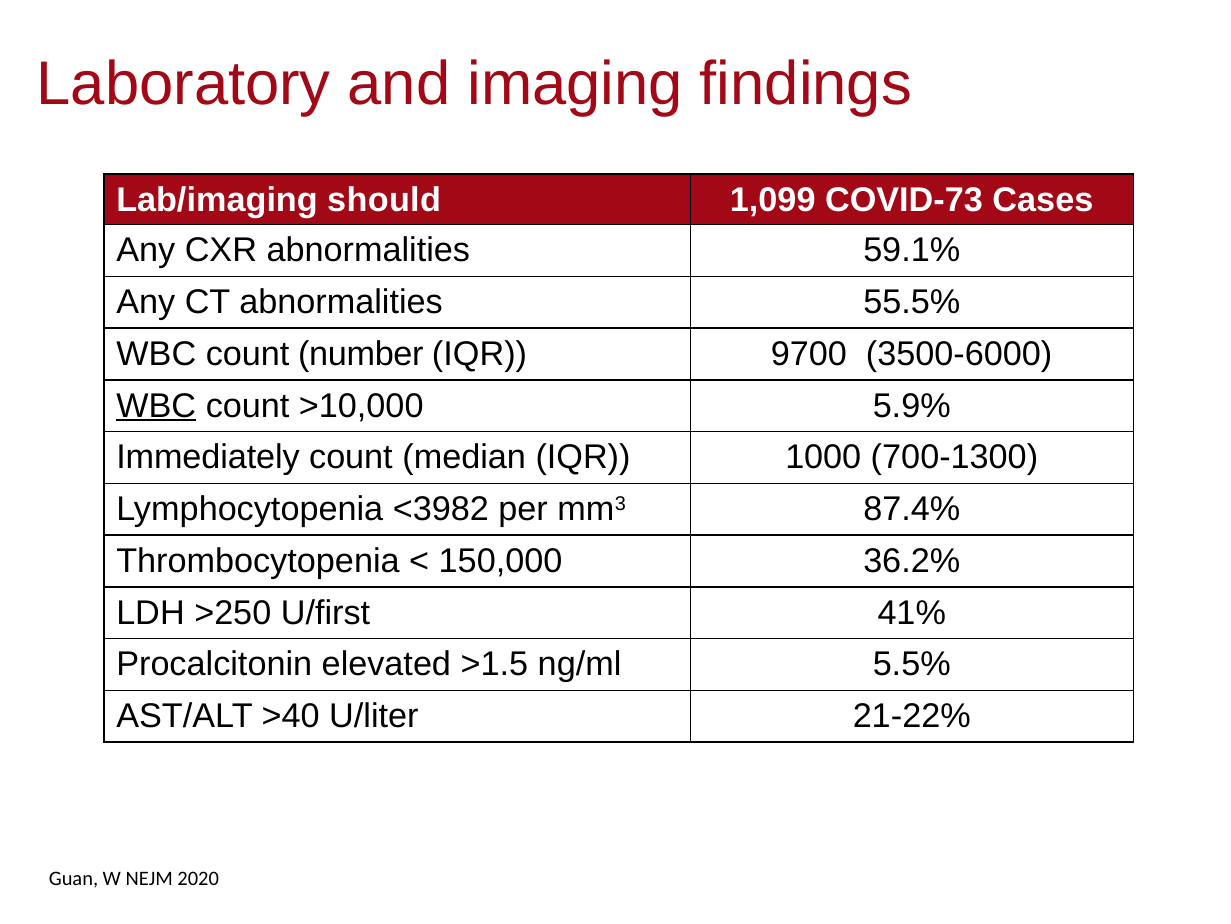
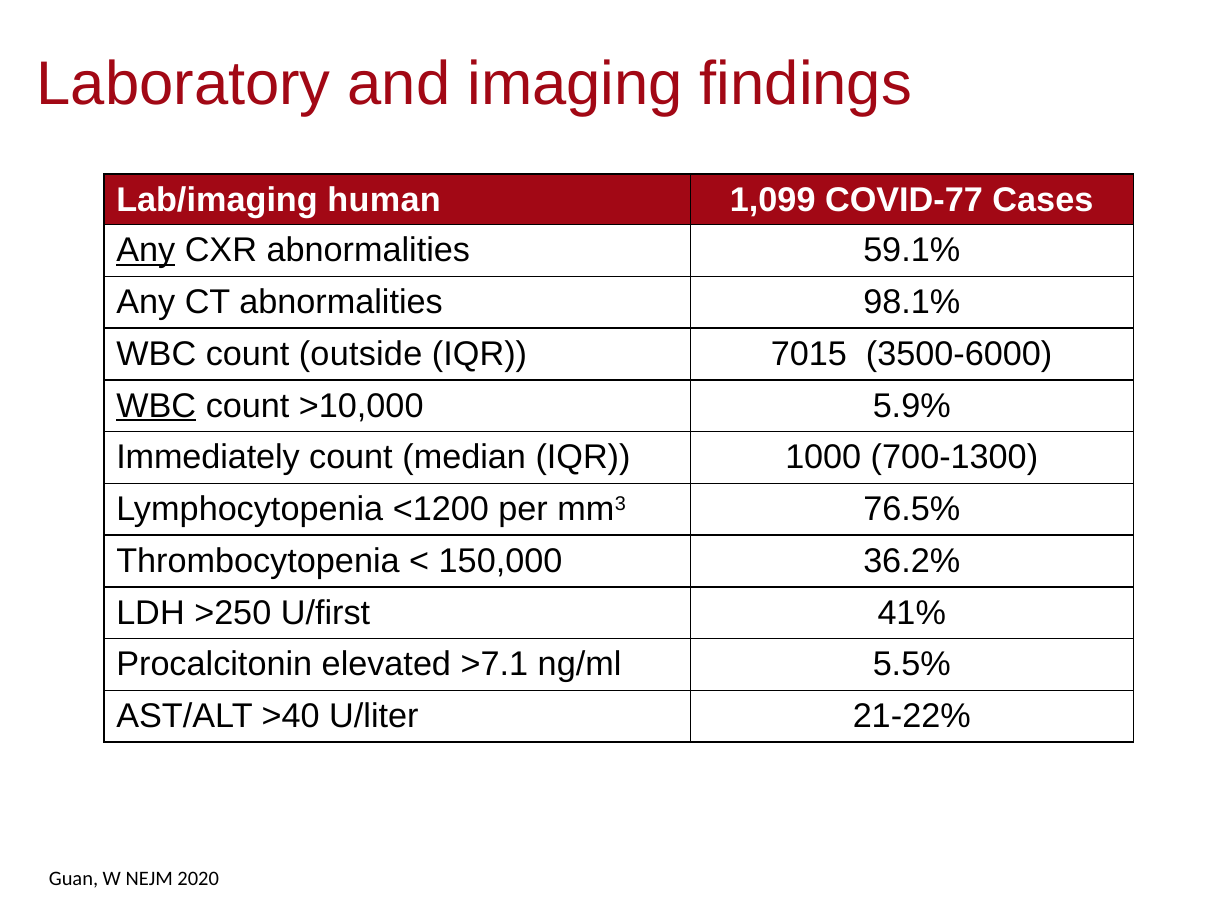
should: should -> human
COVID-73: COVID-73 -> COVID-77
Any at (146, 250) underline: none -> present
55.5%: 55.5% -> 98.1%
number: number -> outside
9700: 9700 -> 7015
<3982: <3982 -> <1200
87.4%: 87.4% -> 76.5%
>1.5: >1.5 -> >7.1
